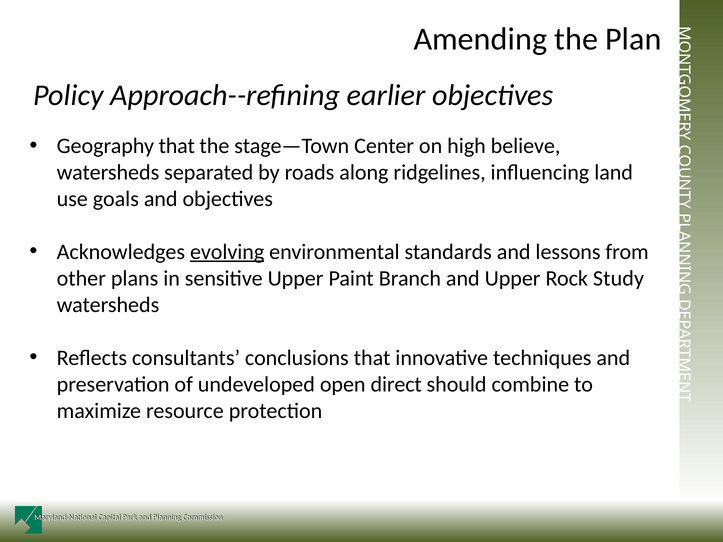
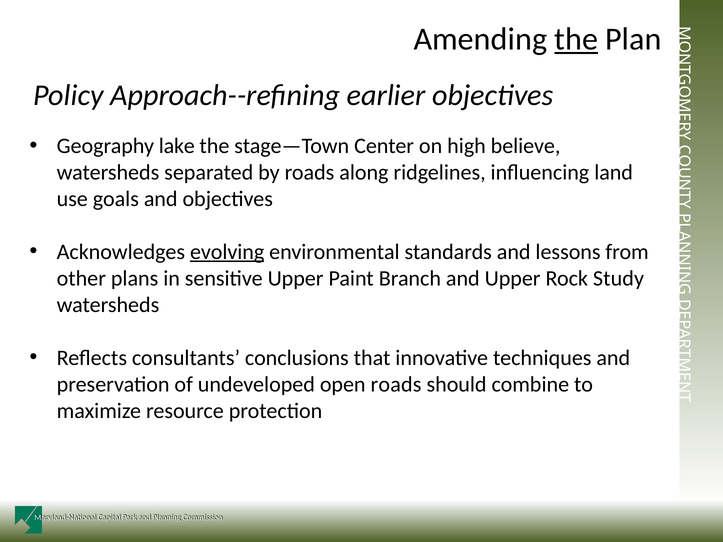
the at (576, 39) underline: none -> present
Geography that: that -> lake
open direct: direct -> roads
